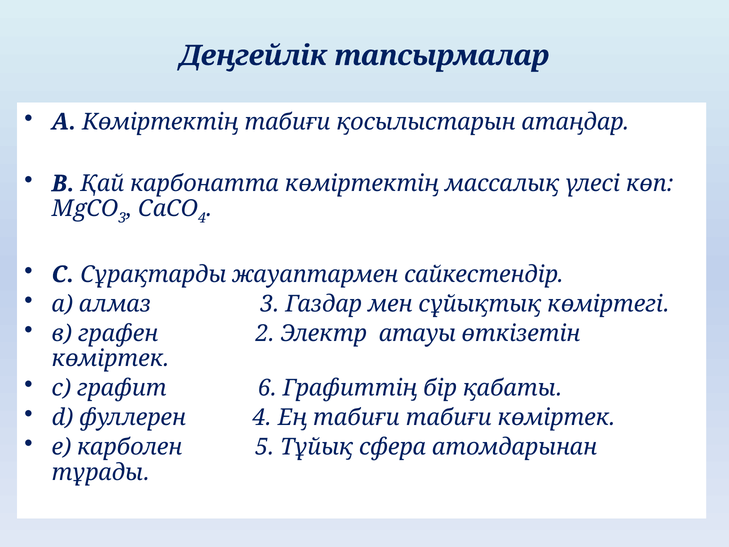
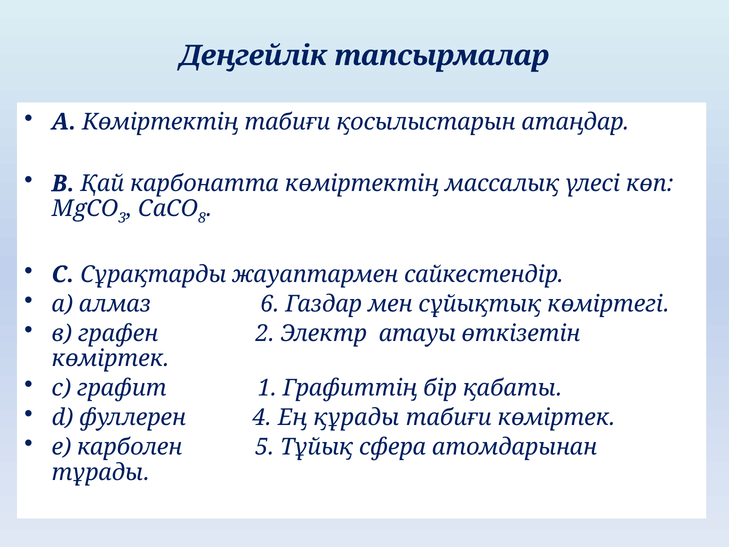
4 at (202, 218): 4 -> 8
алмаз 3: 3 -> 6
6: 6 -> 1
Ең табиғи: табиғи -> құрады
